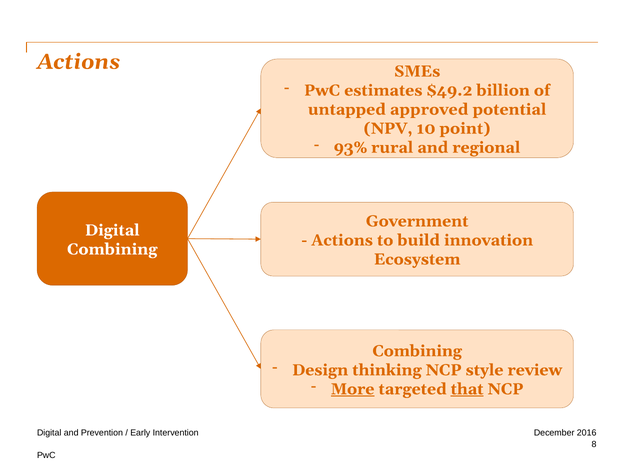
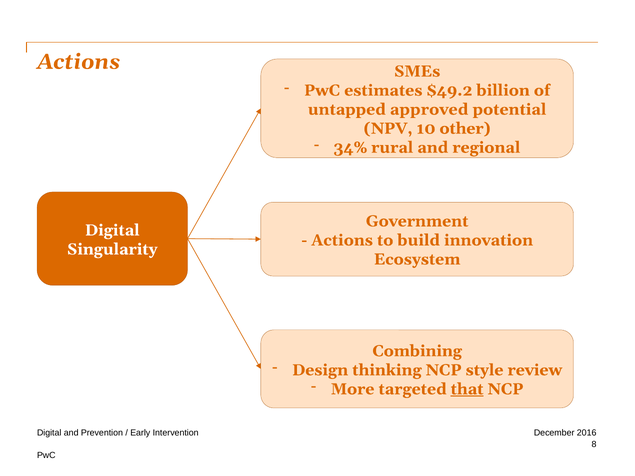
point: point -> other
93%: 93% -> 34%
Combining at (112, 249): Combining -> Singularity
More underline: present -> none
